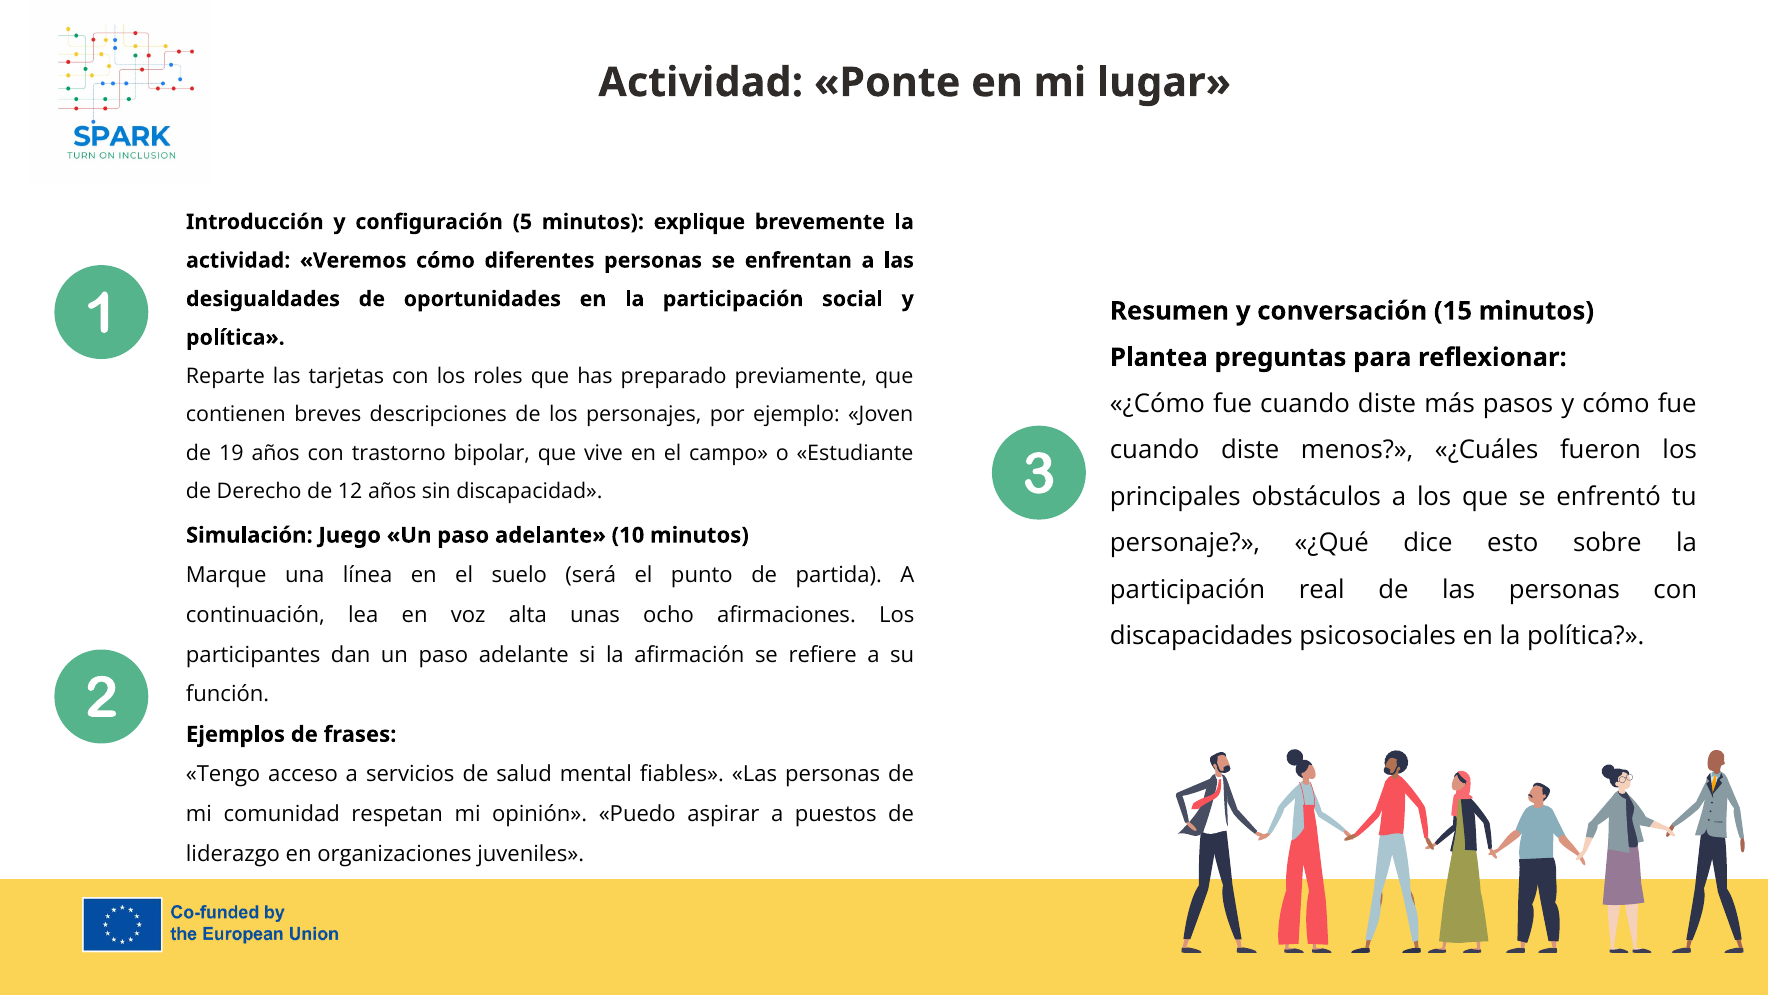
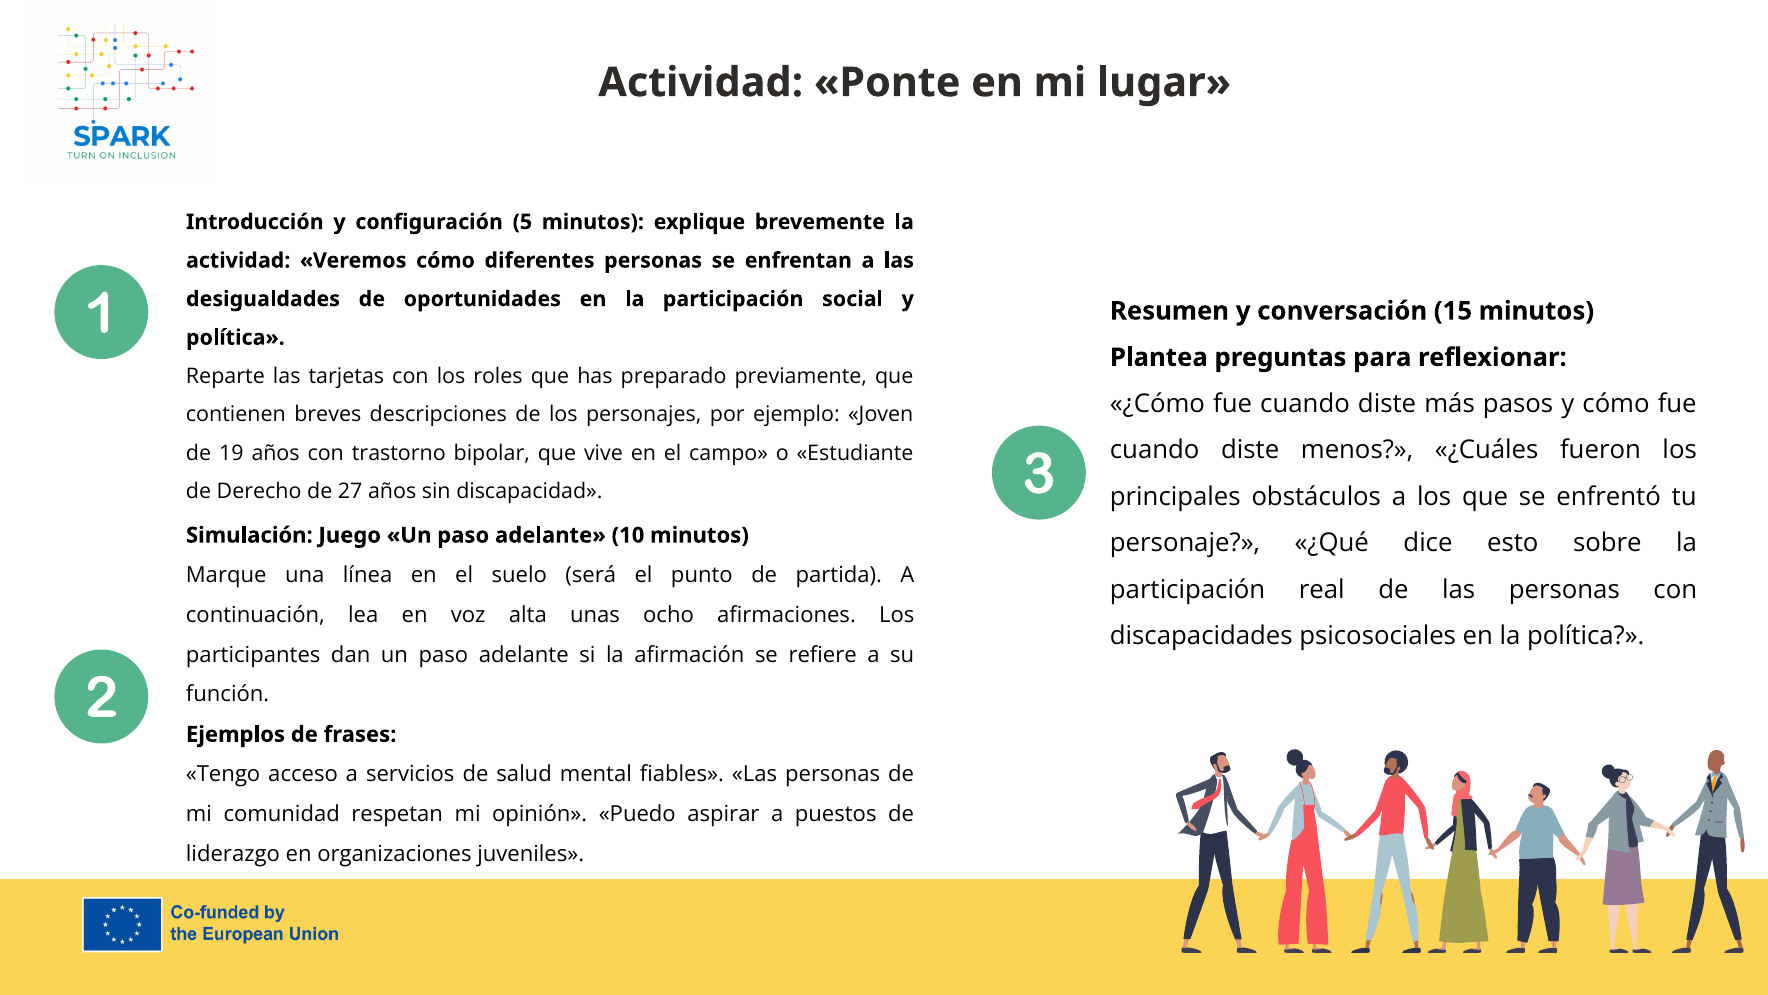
12: 12 -> 27
